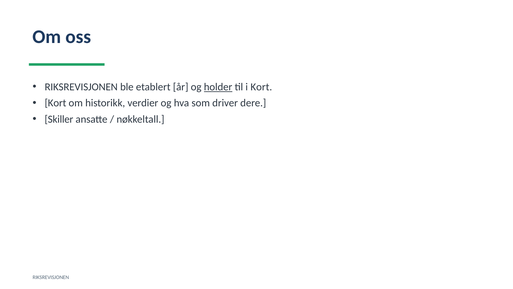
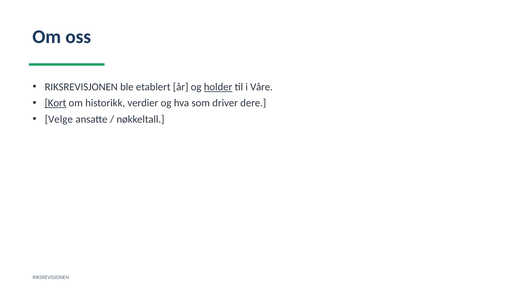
i Kort: Kort -> Våre
Kort at (55, 103) underline: none -> present
Skiller: Skiller -> Velge
